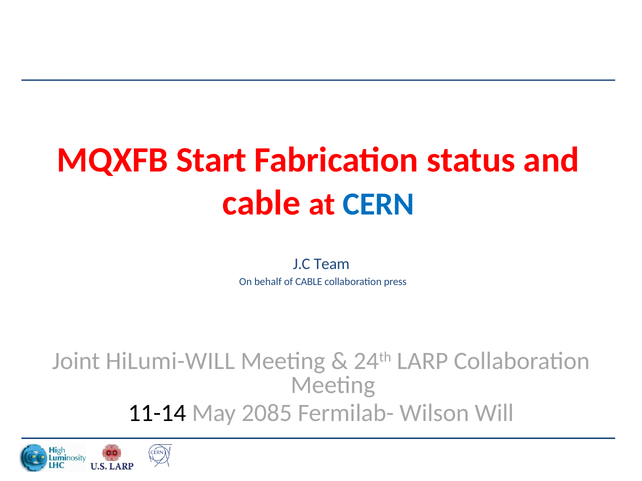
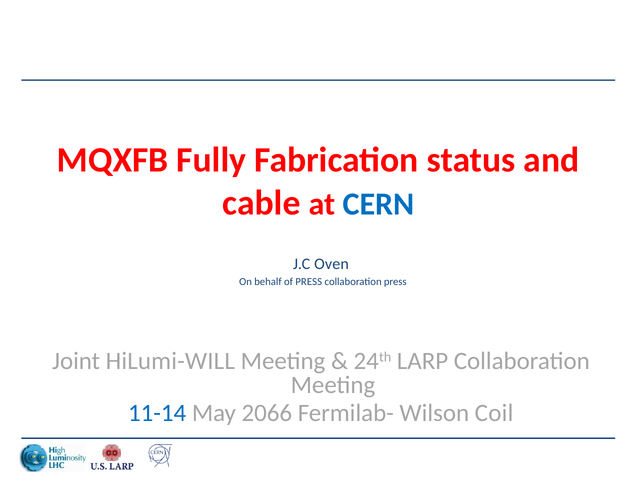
Start: Start -> Fully
Team: Team -> Oven
of CABLE: CABLE -> PRESS
11-14 colour: black -> blue
2085: 2085 -> 2066
Will: Will -> Coil
